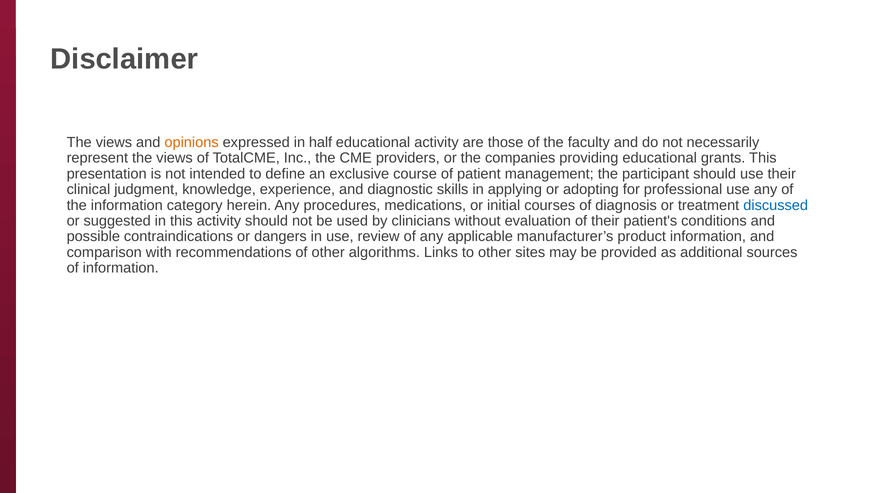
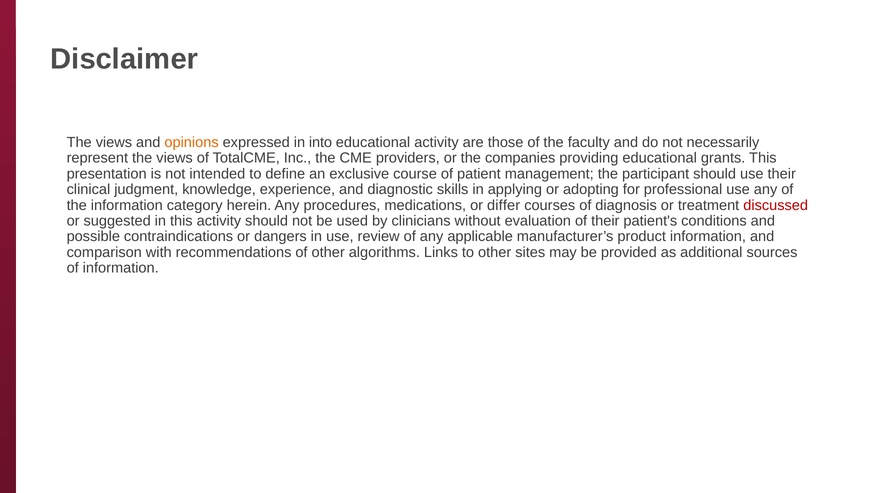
half: half -> into
initial: initial -> differ
discussed colour: blue -> red
